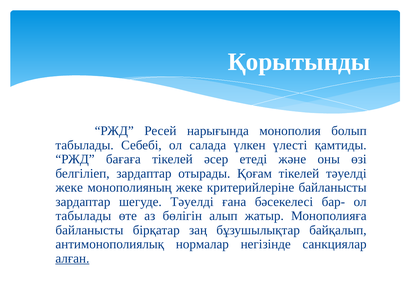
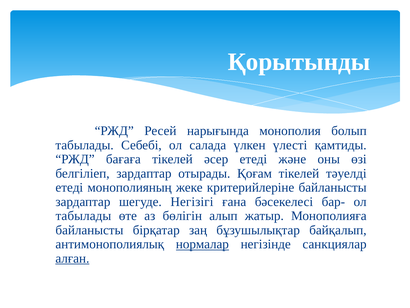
жеке at (69, 187): жеке -> етеді
шегуде Тәуелді: Тәуелді -> Негізігі
нормалар underline: none -> present
